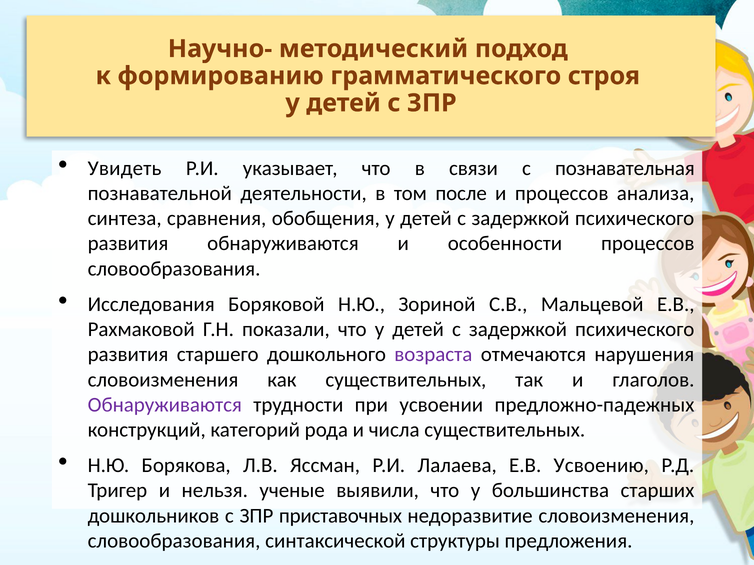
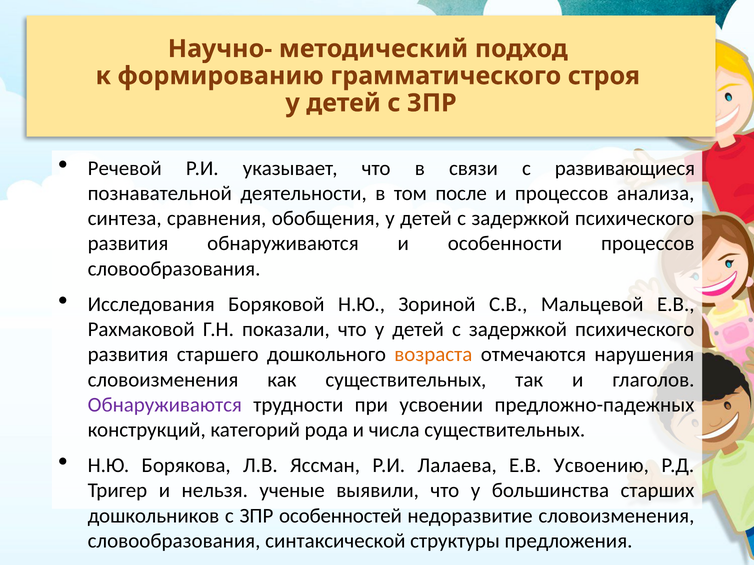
Увидеть: Увидеть -> Речевой
познавательная: познавательная -> развивающиеся
возраста colour: purple -> orange
приставочных: приставочных -> особенностей
